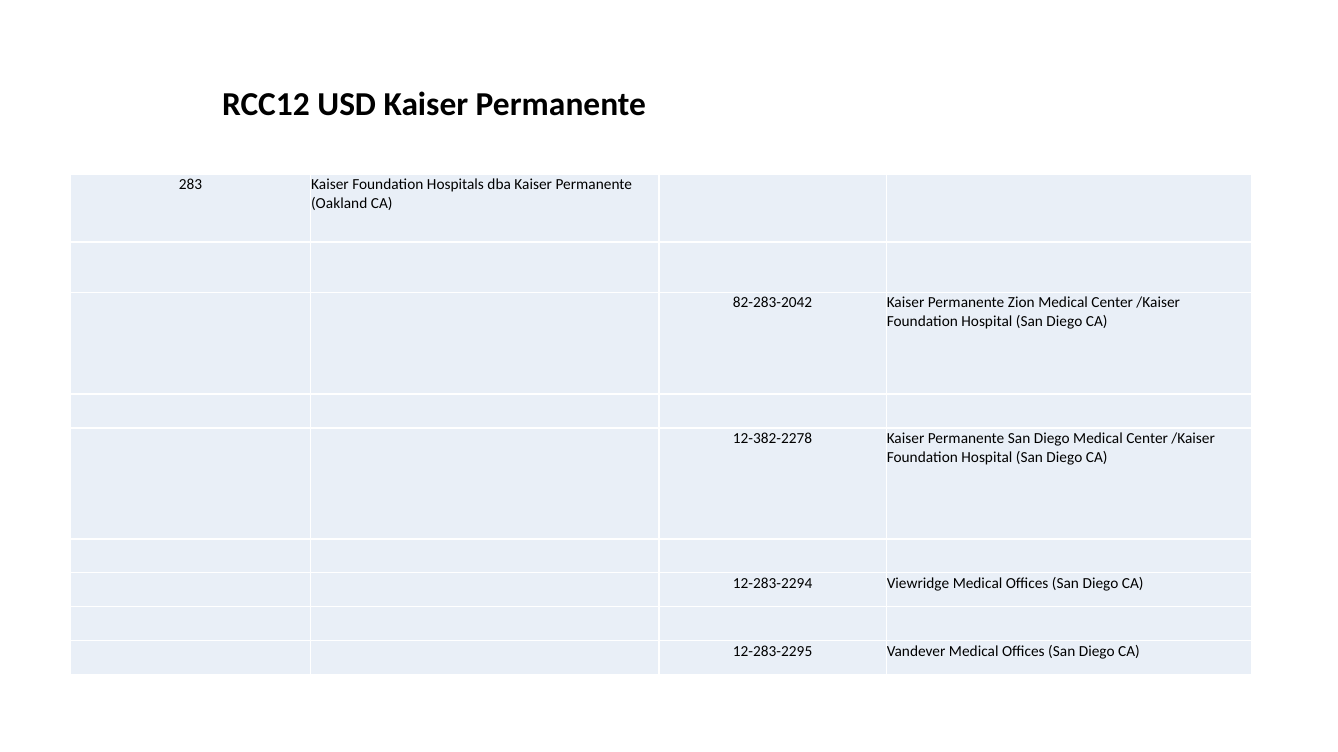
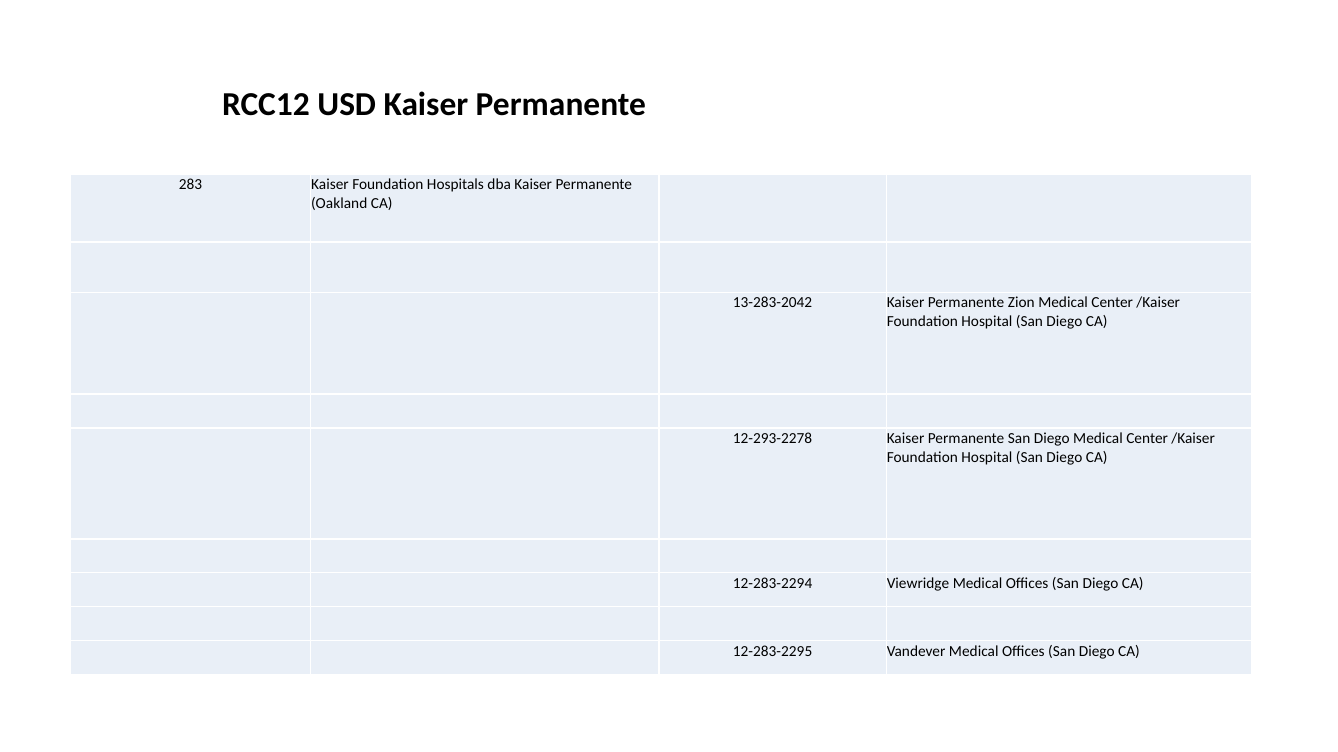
82-283-2042: 82-283-2042 -> 13-283-2042
12-382-2278: 12-382-2278 -> 12-293-2278
